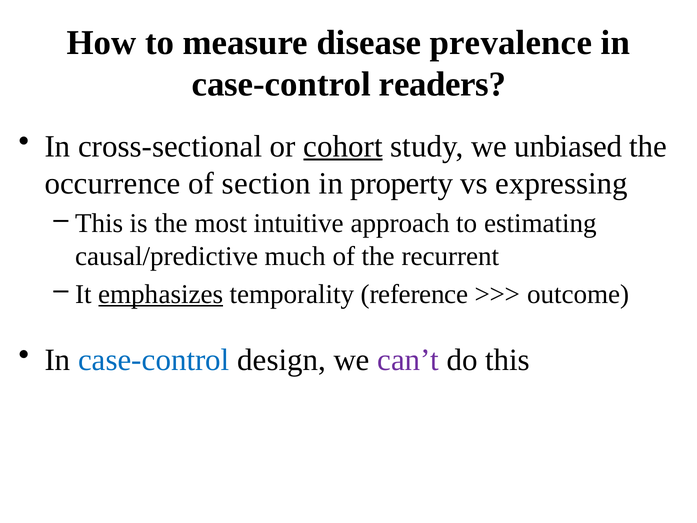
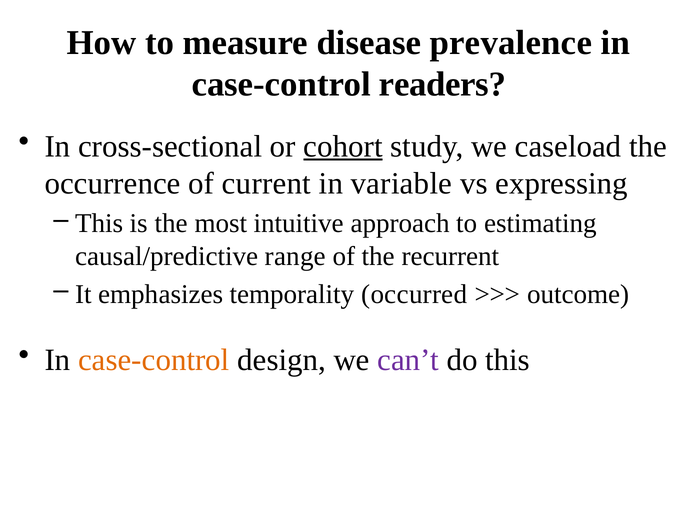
unbiased: unbiased -> caseload
section: section -> current
property: property -> variable
much: much -> range
emphasizes underline: present -> none
reference: reference -> occurred
case-control at (154, 360) colour: blue -> orange
